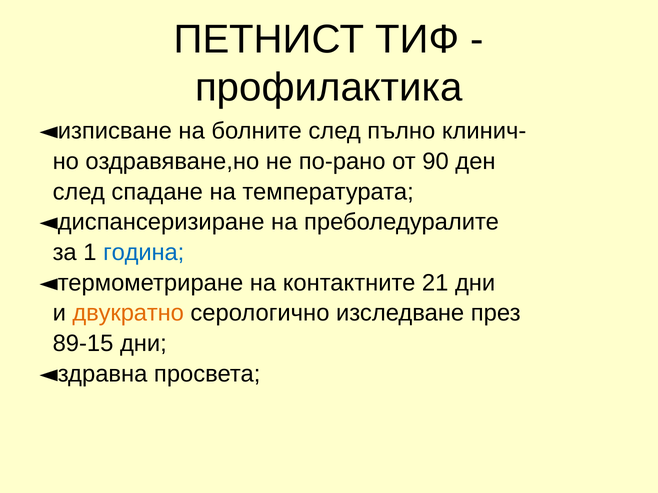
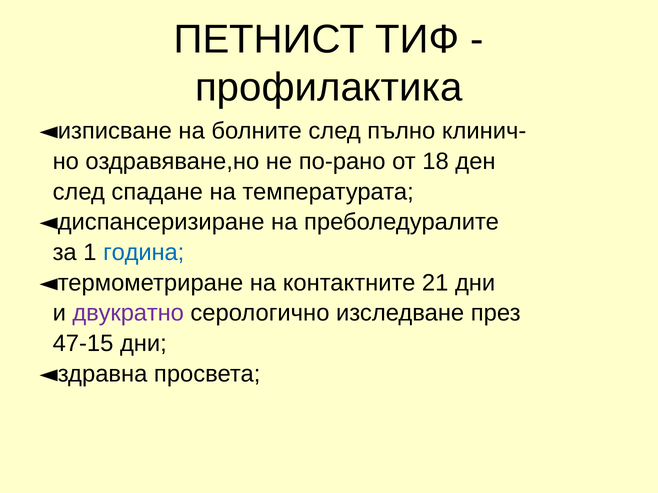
90: 90 -> 18
двукратно colour: orange -> purple
89-15: 89-15 -> 47-15
